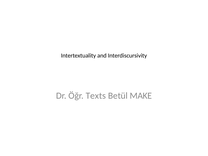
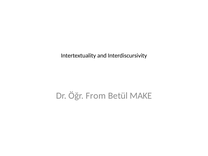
Texts: Texts -> From
